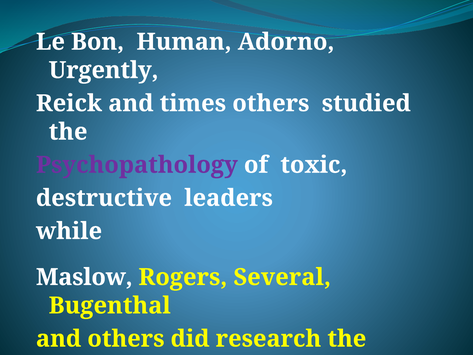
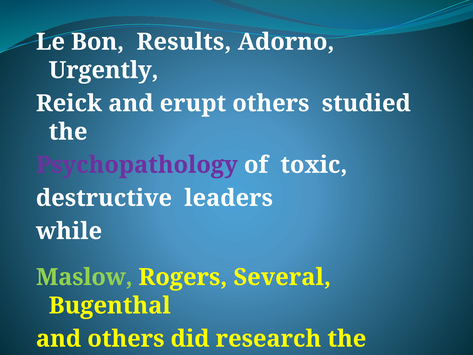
Human: Human -> Results
times: times -> erupt
Maslow colour: white -> light green
